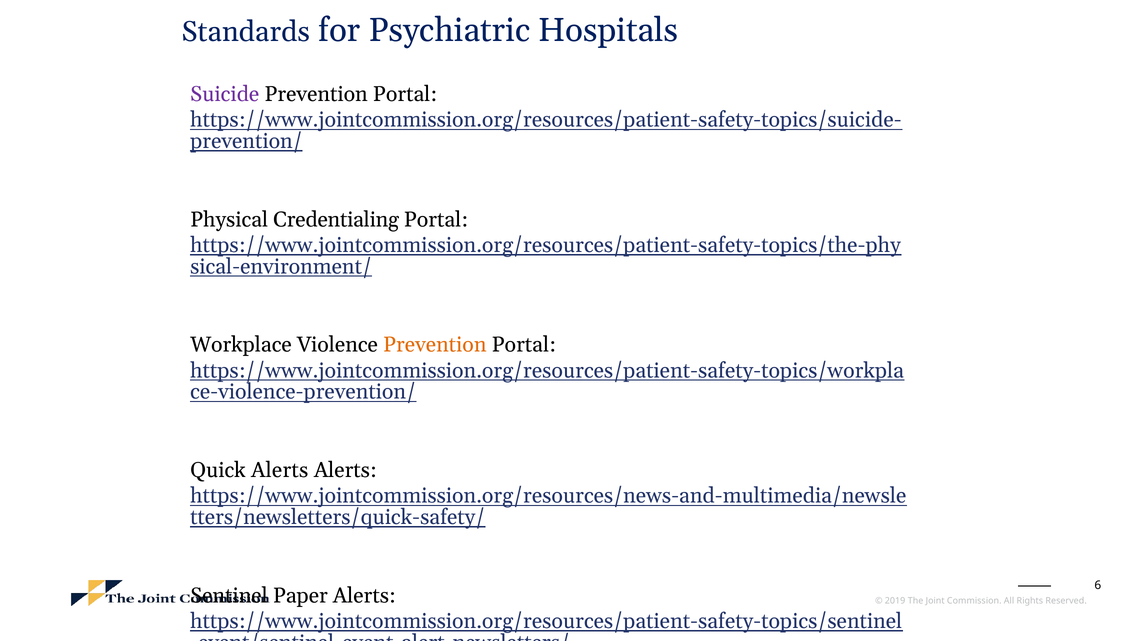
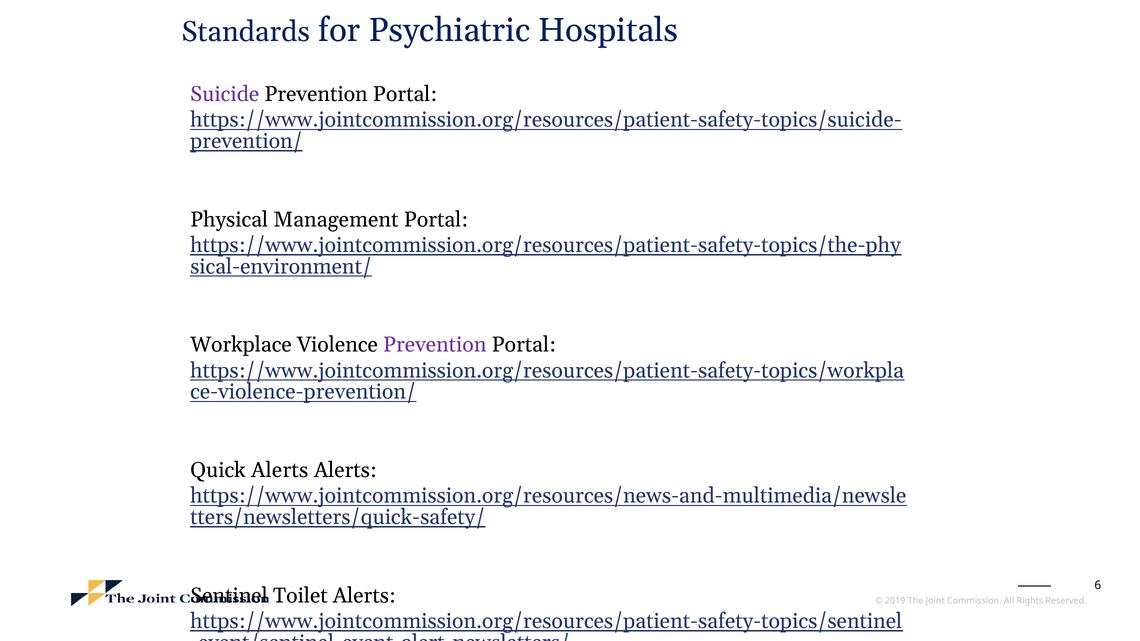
Credentialing: Credentialing -> Management
Prevention at (435, 345) colour: orange -> purple
Paper: Paper -> Toilet
